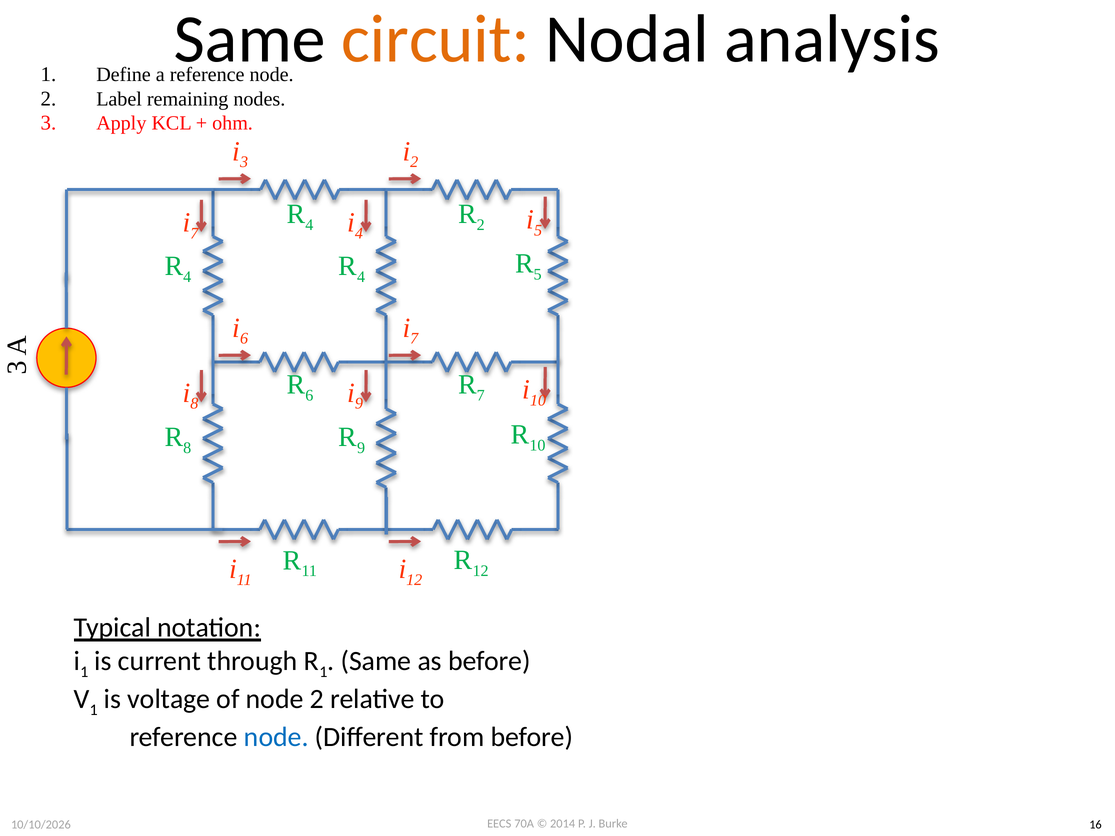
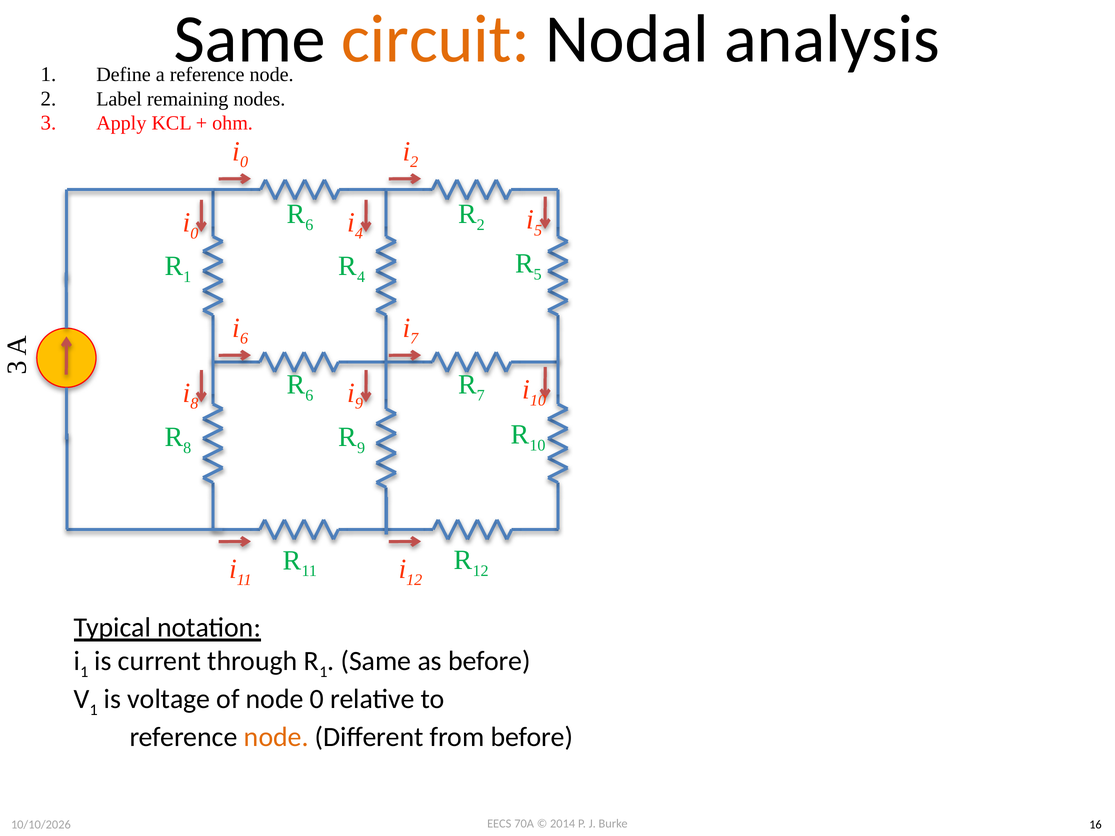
3 at (244, 162): 3 -> 0
4 at (309, 225): 4 -> 6
7 at (194, 233): 7 -> 0
4 at (187, 277): 4 -> 1
of node 2: 2 -> 0
node at (276, 737) colour: blue -> orange
